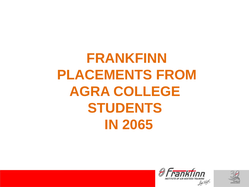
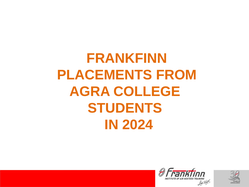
2065: 2065 -> 2024
